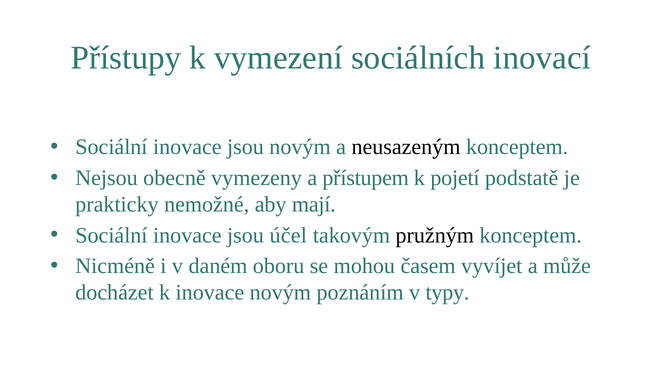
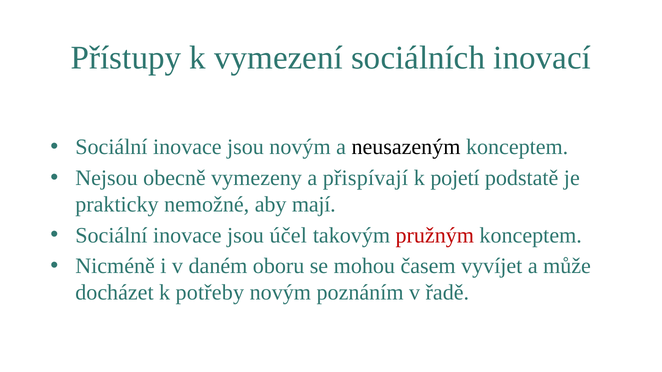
přístupem: přístupem -> přispívají
pružným colour: black -> red
k inovace: inovace -> potřeby
typy: typy -> řadě
